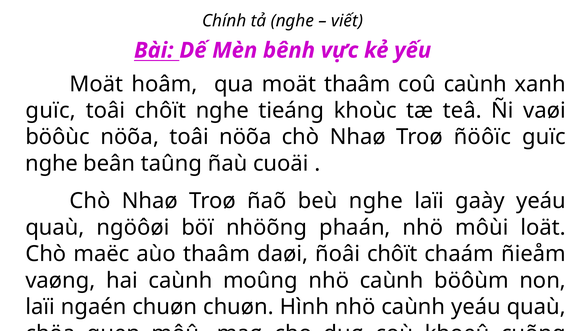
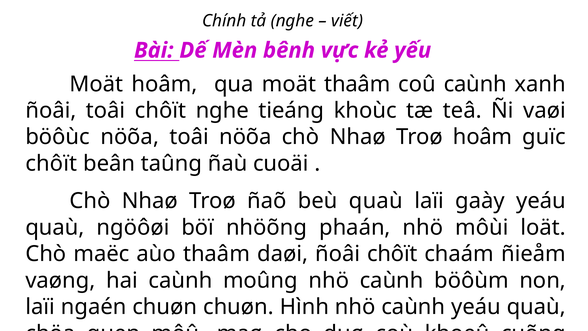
guïc at (51, 110): guïc -> ñoâi
Troø ñöôïc: ñöôïc -> hoâm
nghe at (52, 163): nghe -> chôït
beù nghe: nghe -> quaù
